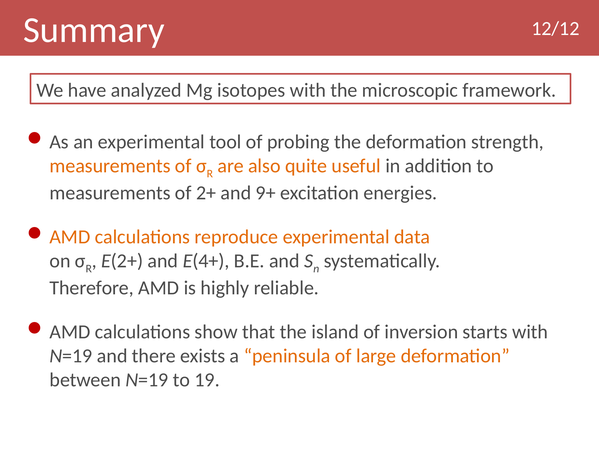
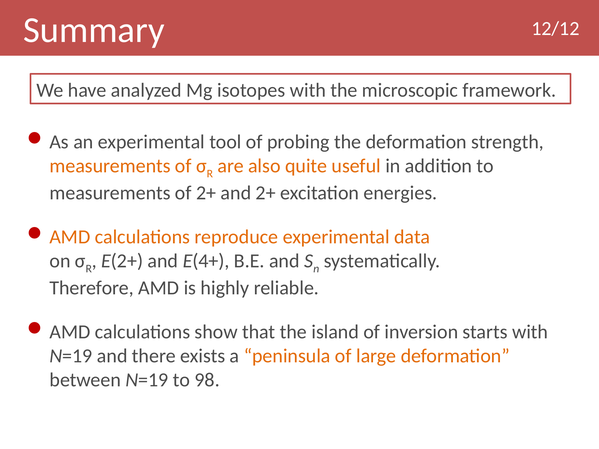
and 9+: 9+ -> 2+
19: 19 -> 98
